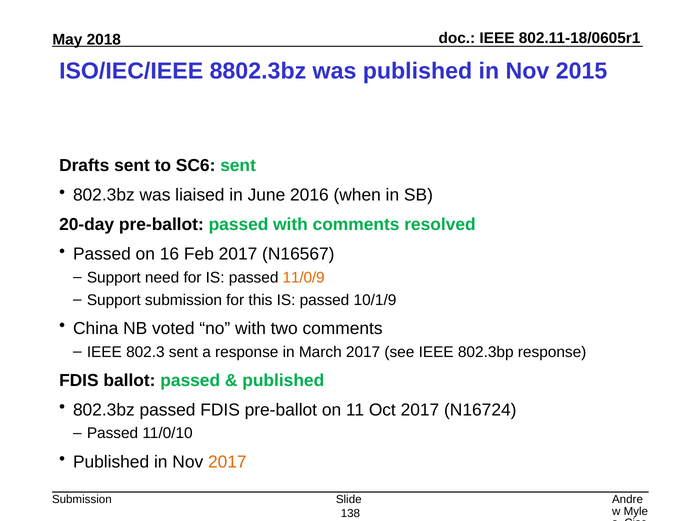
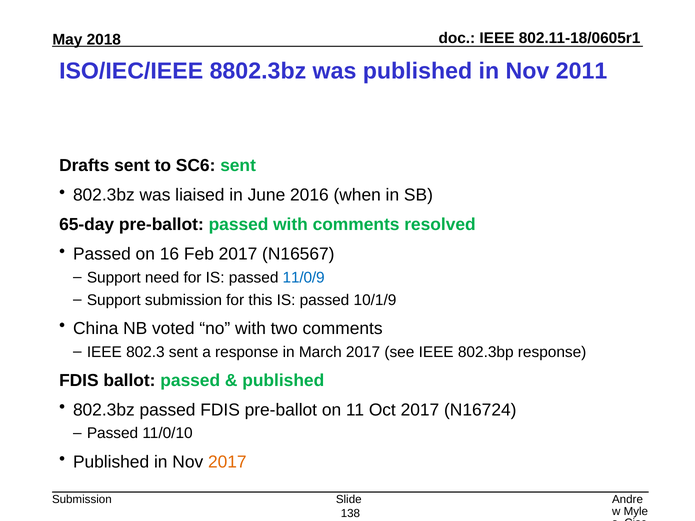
2015: 2015 -> 2011
20-day: 20-day -> 65-day
11/0/9 colour: orange -> blue
